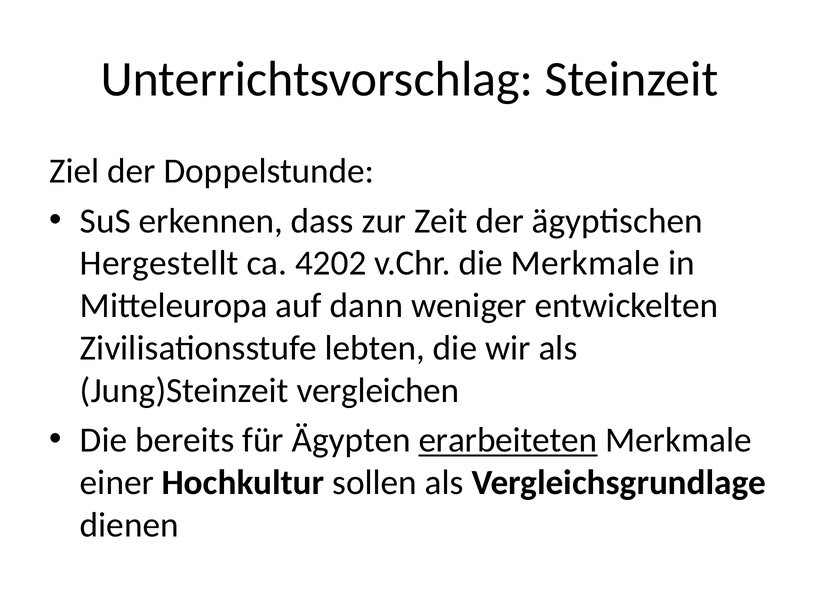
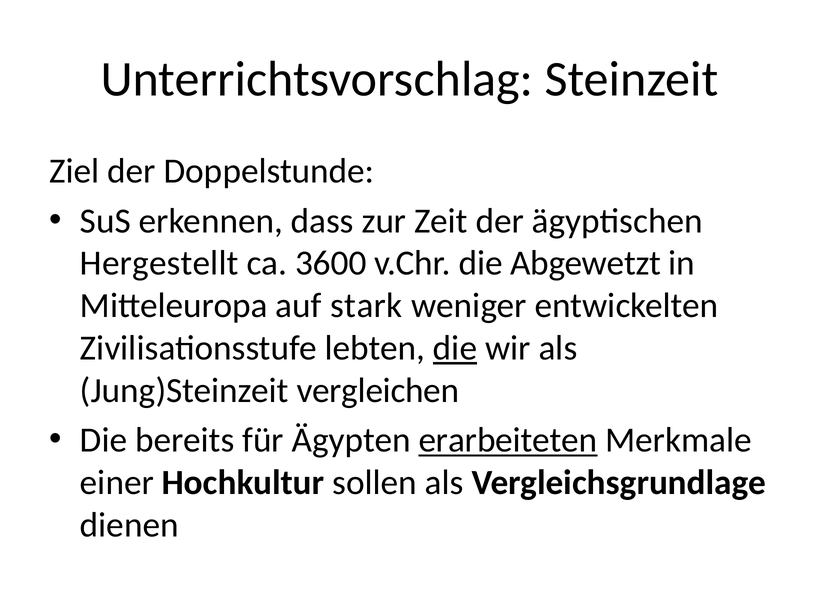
4202: 4202 -> 3600
die Merkmale: Merkmale -> Abgewetzt
dann: dann -> stark
die at (455, 348) underline: none -> present
